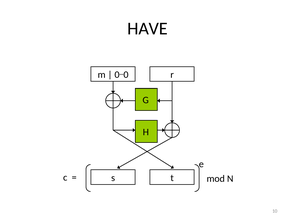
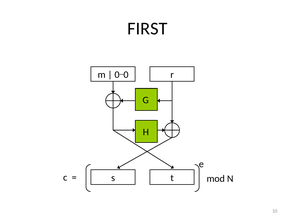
HAVE: HAVE -> FIRST
